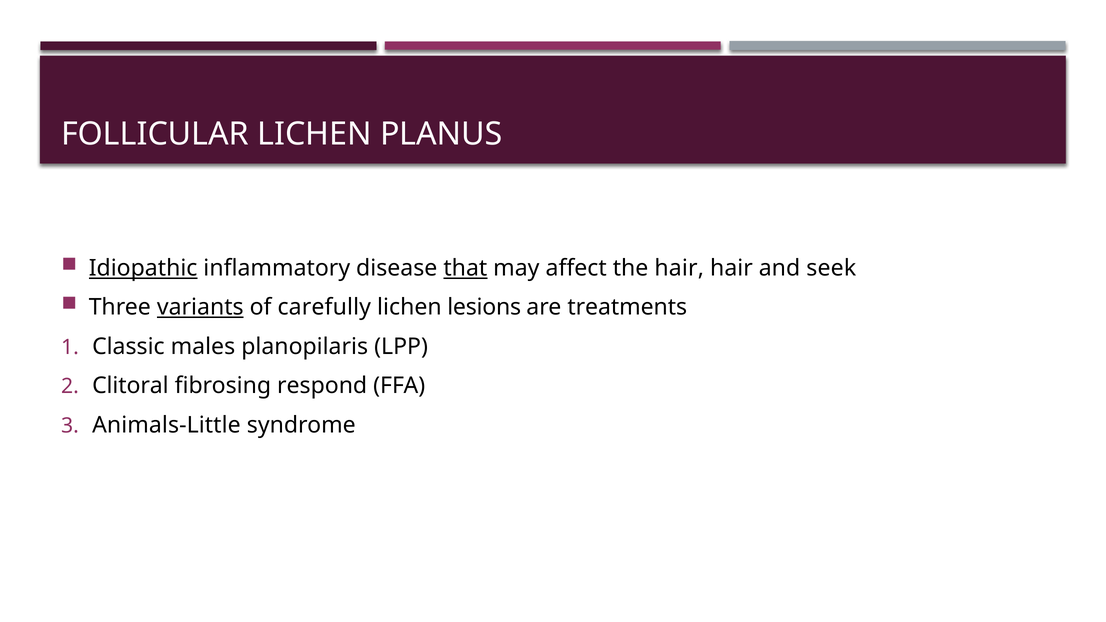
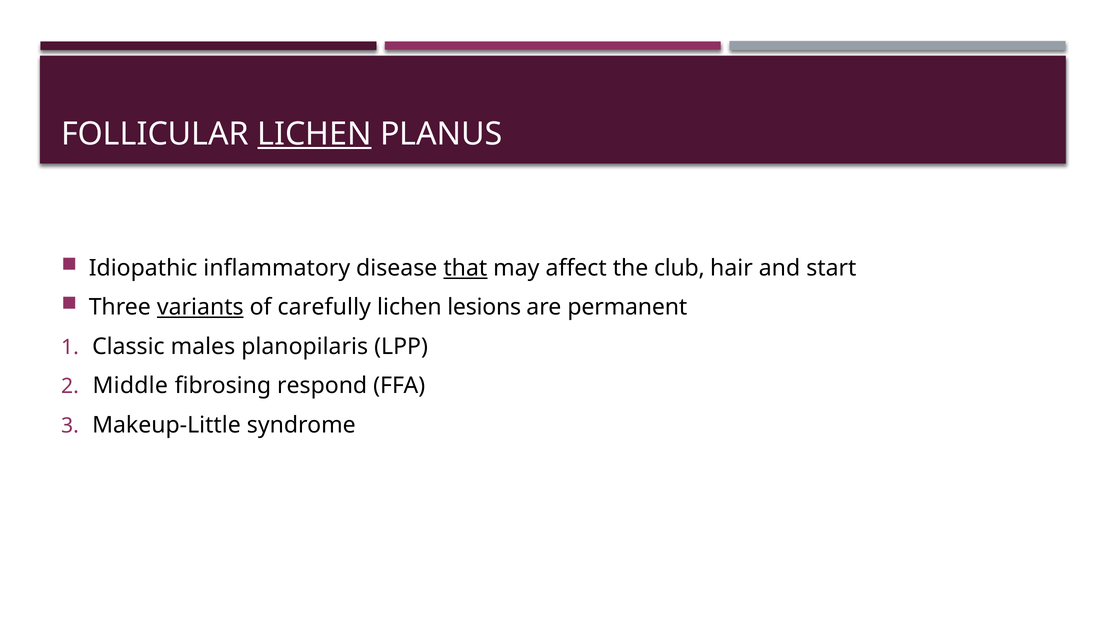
LICHEN at (314, 134) underline: none -> present
Idiopathic underline: present -> none
the hair: hair -> club
seek: seek -> start
treatments: treatments -> permanent
Clitoral: Clitoral -> Middle
Animals‐Little: Animals‐Little -> Makeup‐Little
